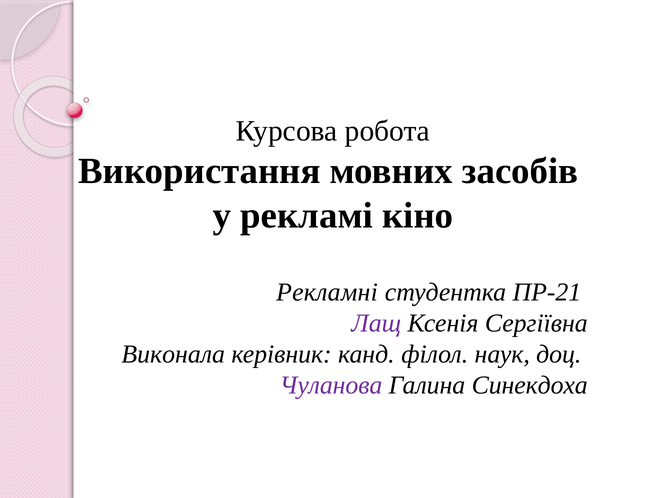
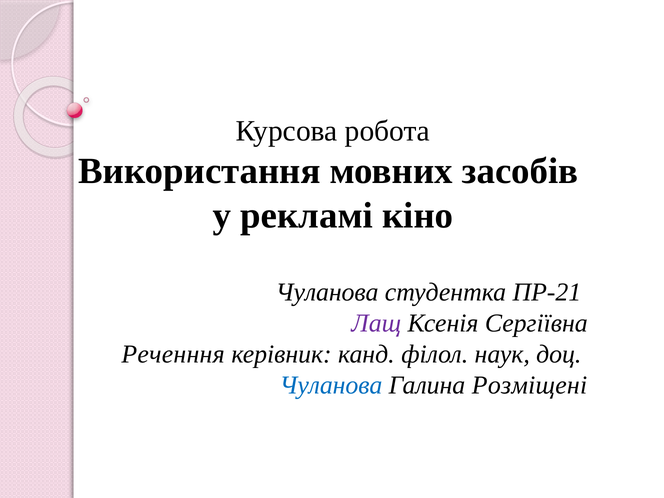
Рекламні at (327, 292): Рекламні -> Чуланова
Виконала: Виконала -> Реченння
Чуланова at (331, 385) colour: purple -> blue
Синекдоха: Синекдоха -> Розміщені
